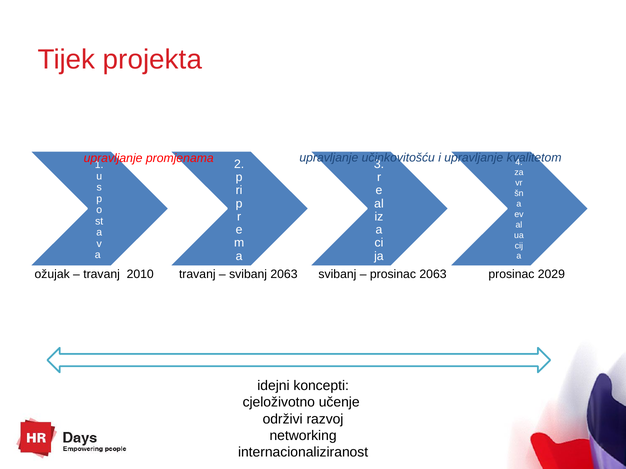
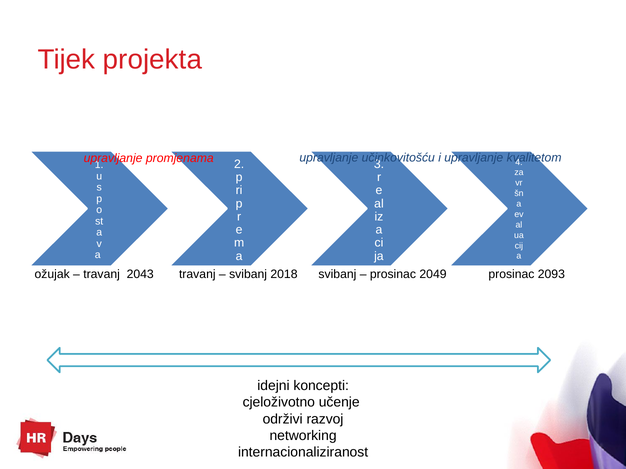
2010: 2010 -> 2043
svibanj 2063: 2063 -> 2018
prosinac 2063: 2063 -> 2049
2029: 2029 -> 2093
